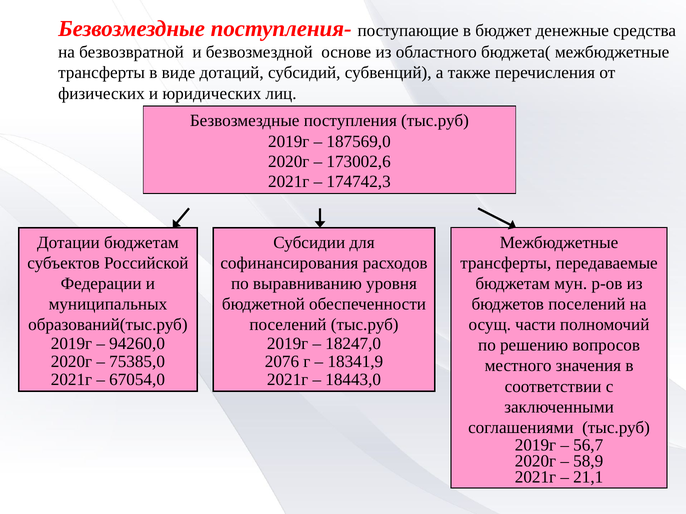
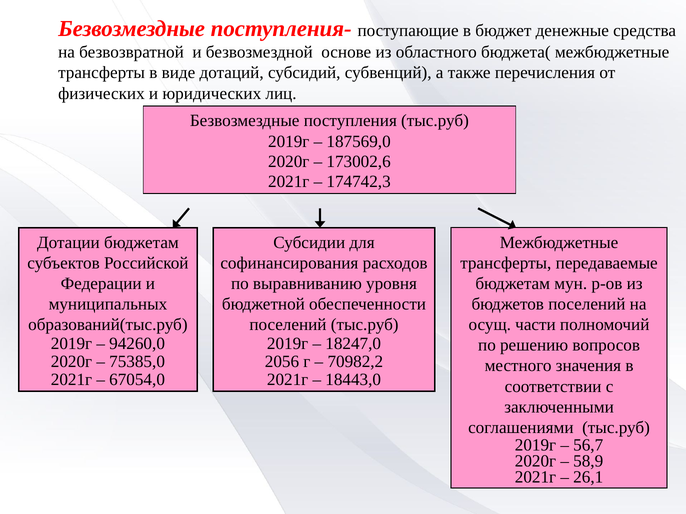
2076: 2076 -> 2056
18341,9: 18341,9 -> 70982,2
21,1: 21,1 -> 26,1
